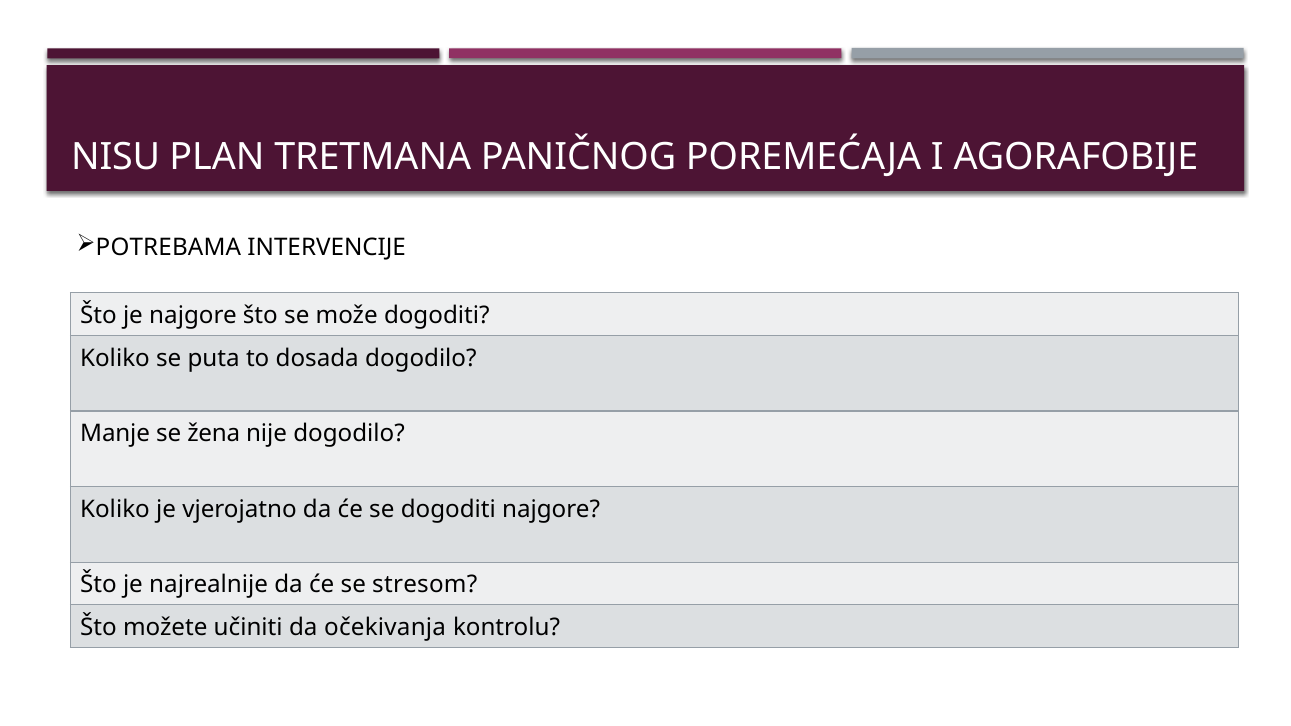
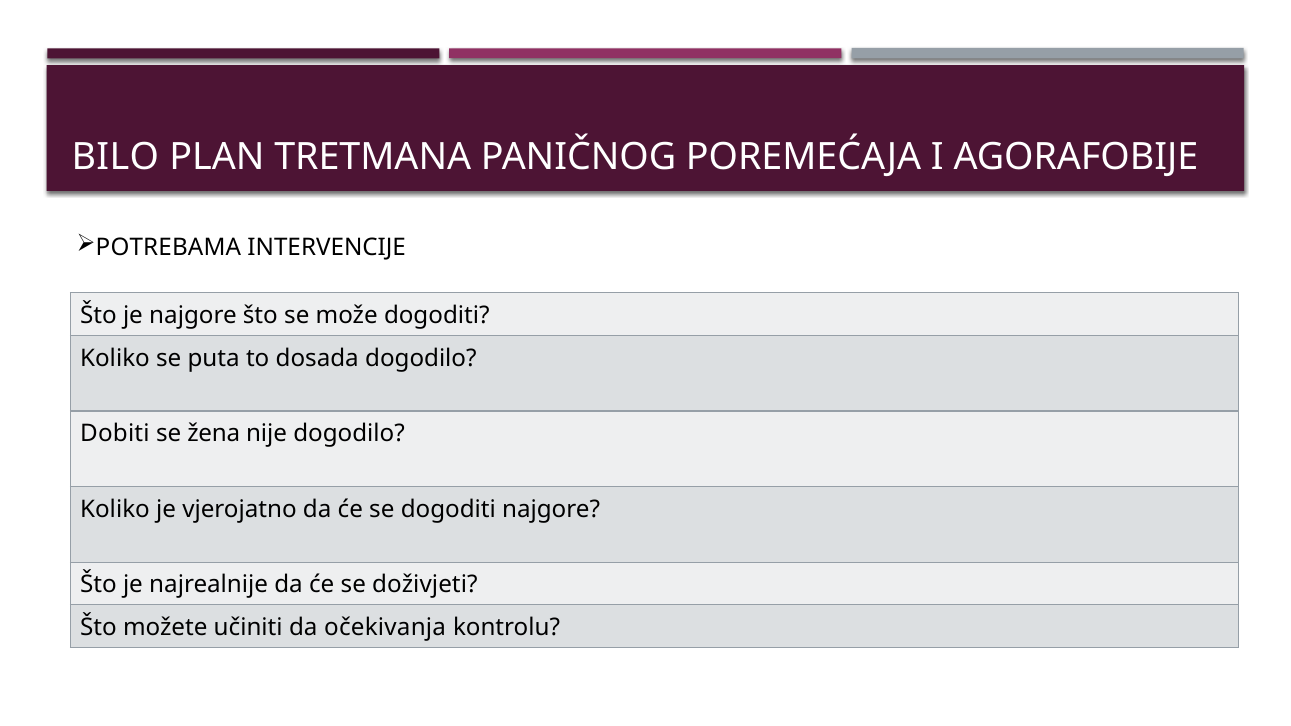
NISU: NISU -> BILO
Manje: Manje -> Dobiti
stresom: stresom -> doživjeti
